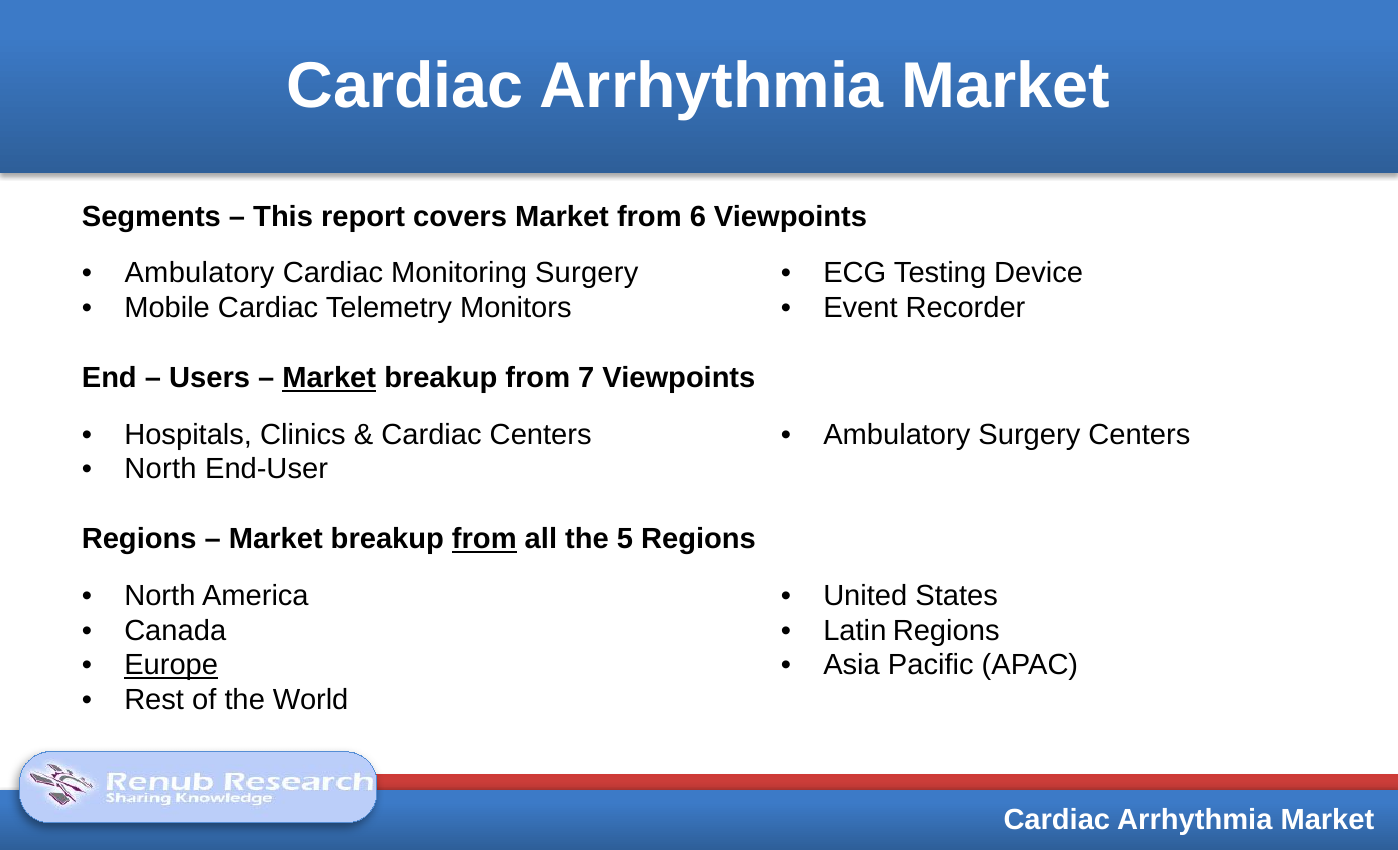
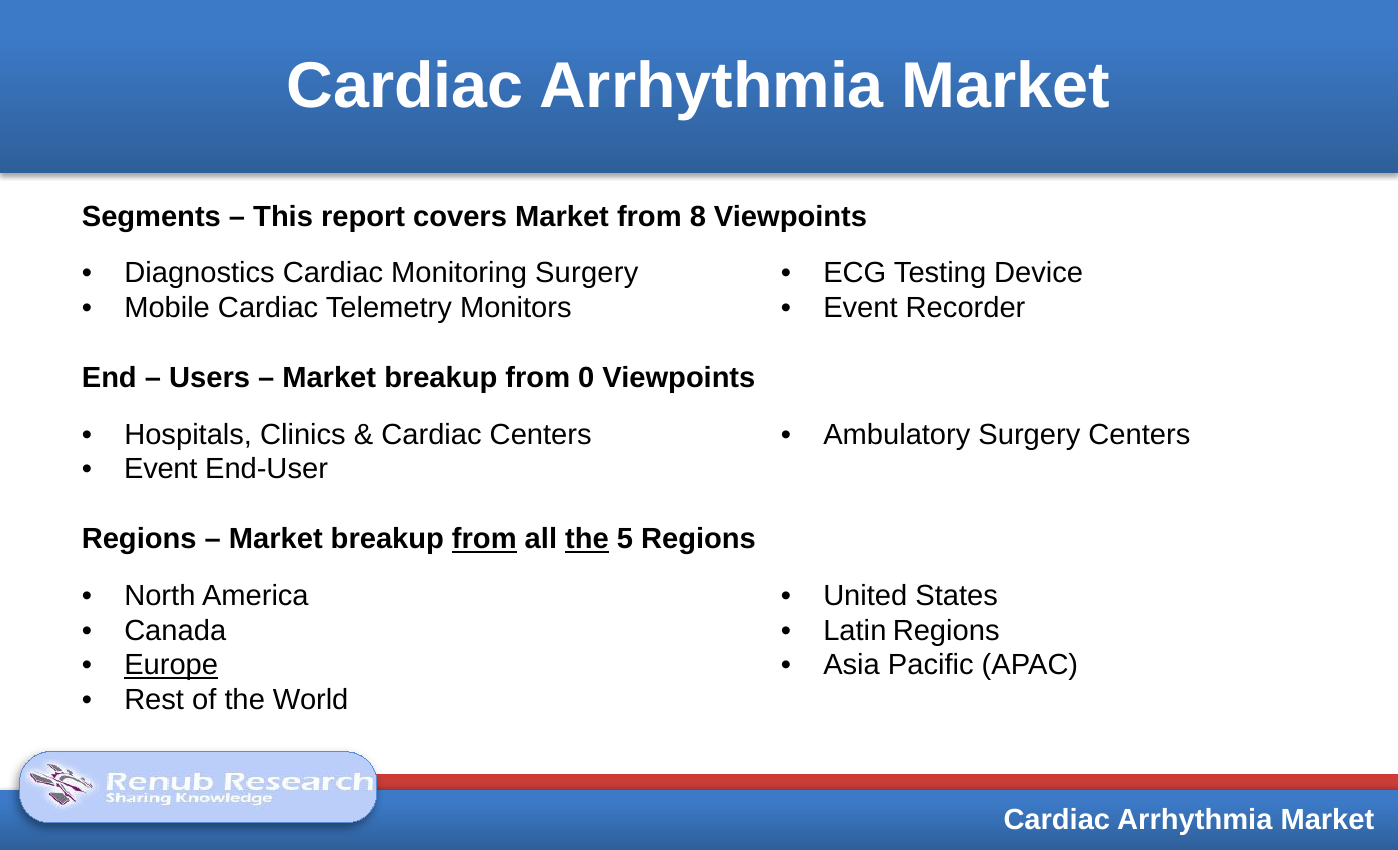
6: 6 -> 8
Ambulatory at (199, 274): Ambulatory -> Diagnostics
Market at (329, 378) underline: present -> none
7: 7 -> 0
North at (161, 470): North -> Event
the at (587, 540) underline: none -> present
